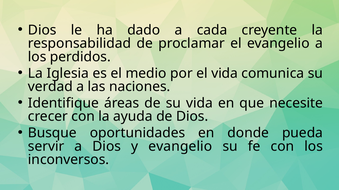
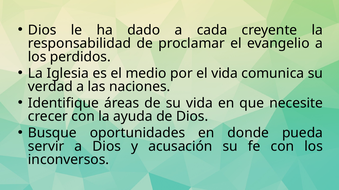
y evangelio: evangelio -> acusación
